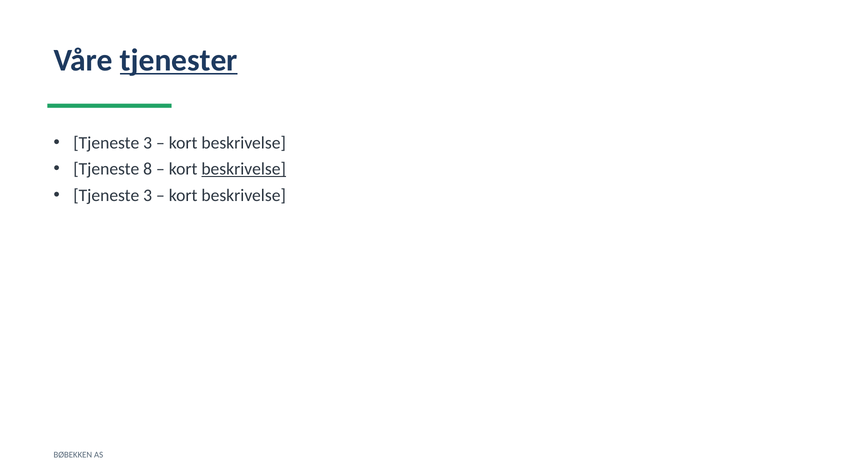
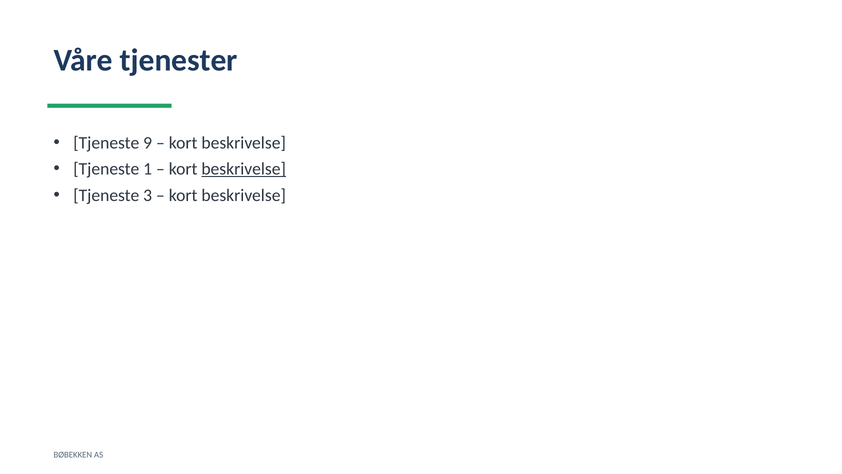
tjenester underline: present -> none
3 at (148, 143): 3 -> 9
8: 8 -> 1
